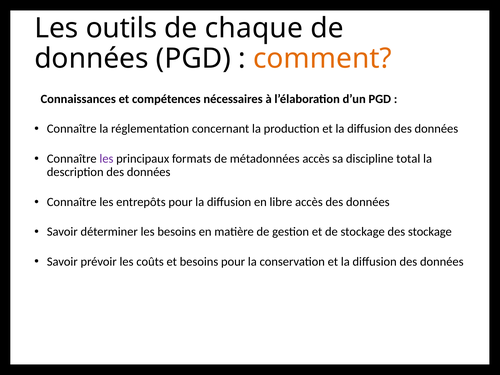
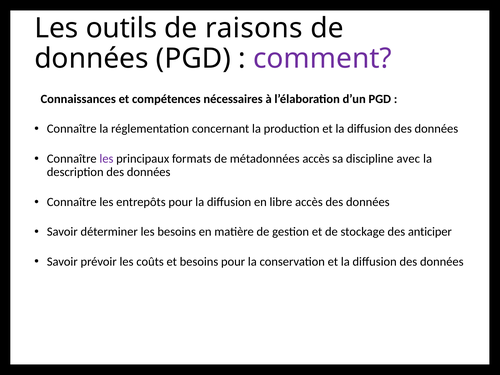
chaque: chaque -> raisons
comment colour: orange -> purple
total: total -> avec
des stockage: stockage -> anticiper
